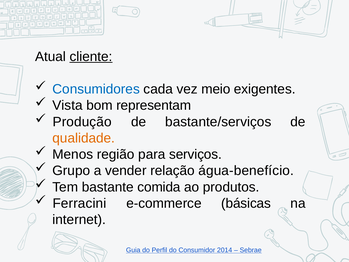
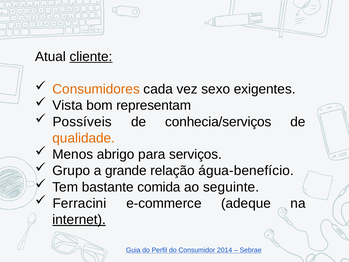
Consumidores colour: blue -> orange
meio: meio -> sexo
Produção: Produção -> Possíveis
bastante/serviços: bastante/serviços -> conhecia/serviços
região: região -> abrigo
vender: vender -> grande
produtos: produtos -> seguinte
básicas: básicas -> adeque
internet underline: none -> present
